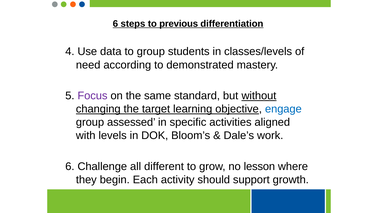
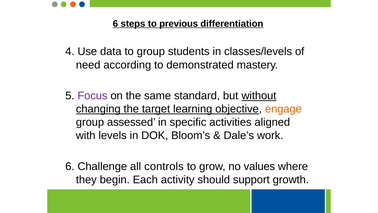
engage colour: blue -> orange
different: different -> controls
lesson: lesson -> values
